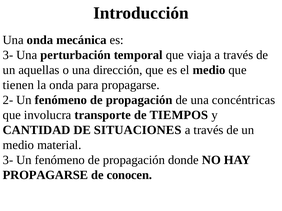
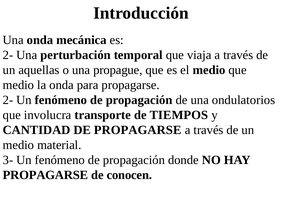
3- at (8, 55): 3- -> 2-
dirección: dirección -> propague
tienen at (18, 85): tienen -> medio
concéntricas: concéntricas -> ondulatorios
DE SITUACIONES: SITUACIONES -> PROPAGARSE
